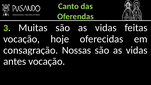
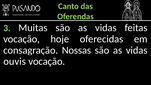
antes: antes -> ouvis
